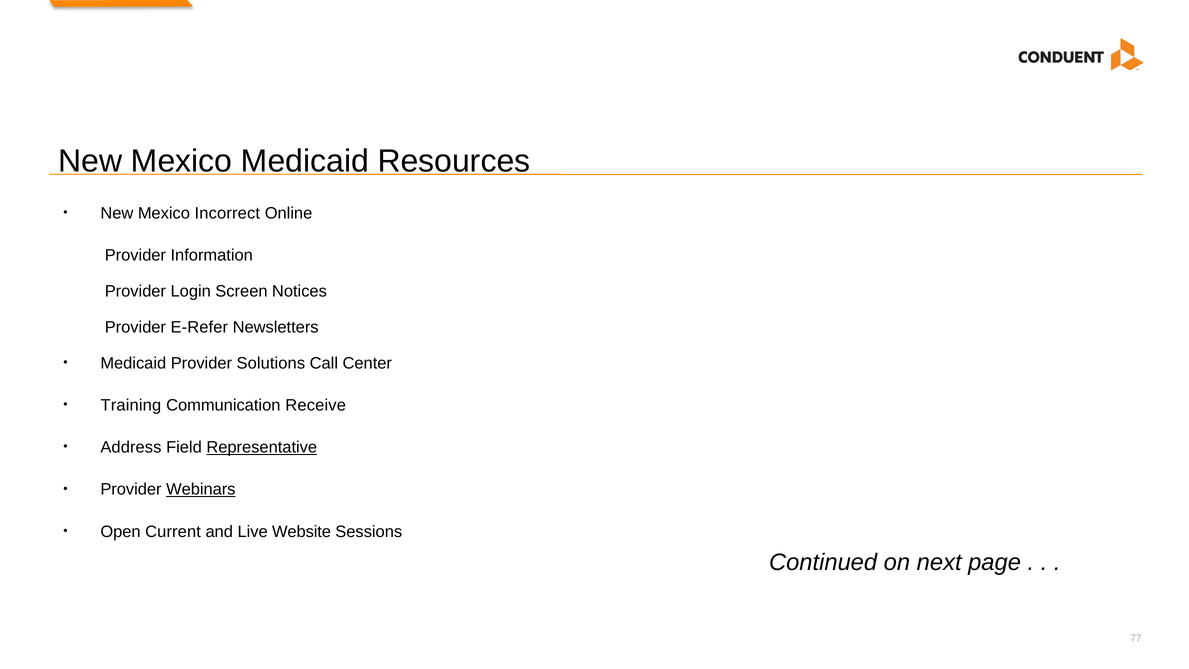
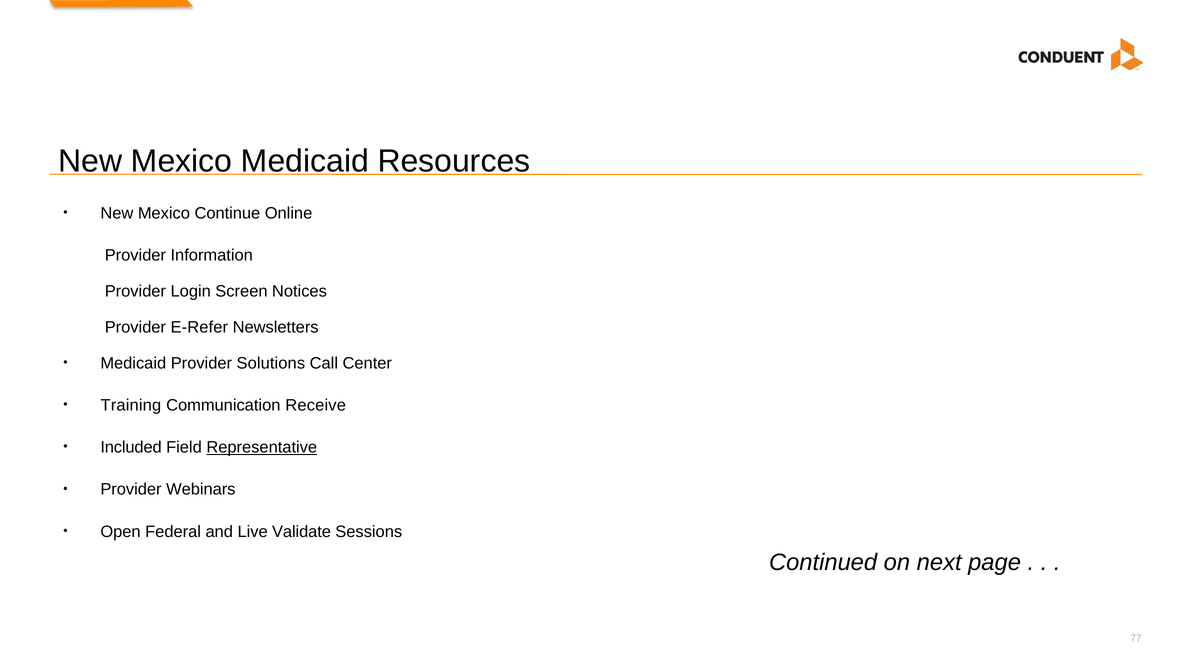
Incorrect: Incorrect -> Continue
Address: Address -> Included
Webinars underline: present -> none
Current: Current -> Federal
Website: Website -> Validate
